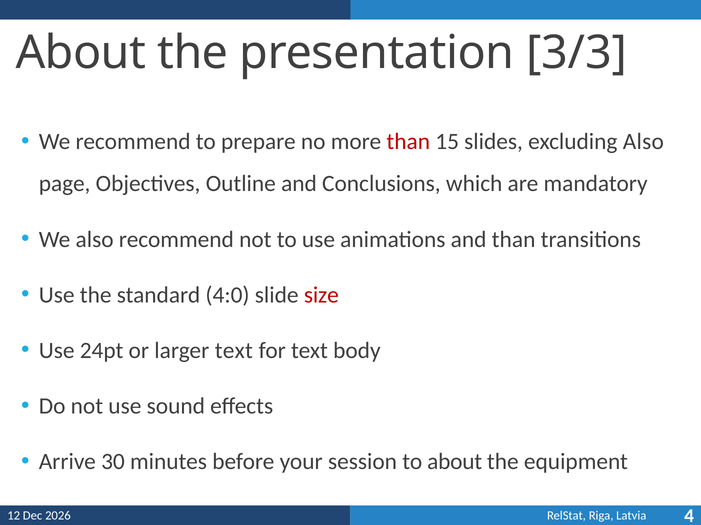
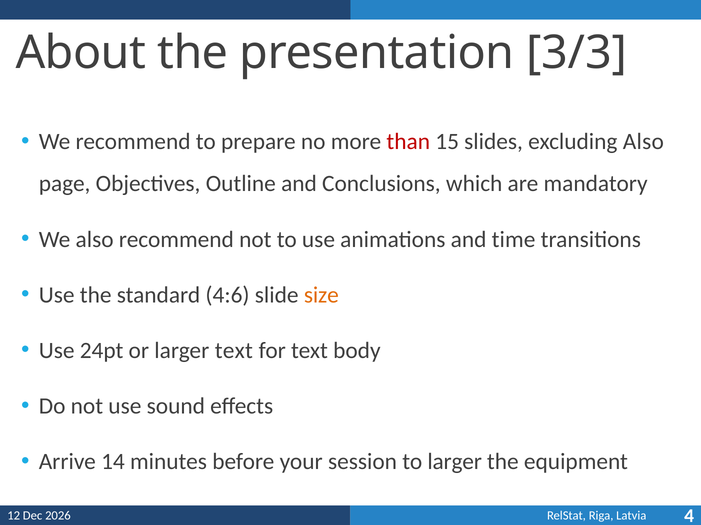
and than: than -> time
4:0: 4:0 -> 4:6
size colour: red -> orange
30: 30 -> 14
to about: about -> larger
